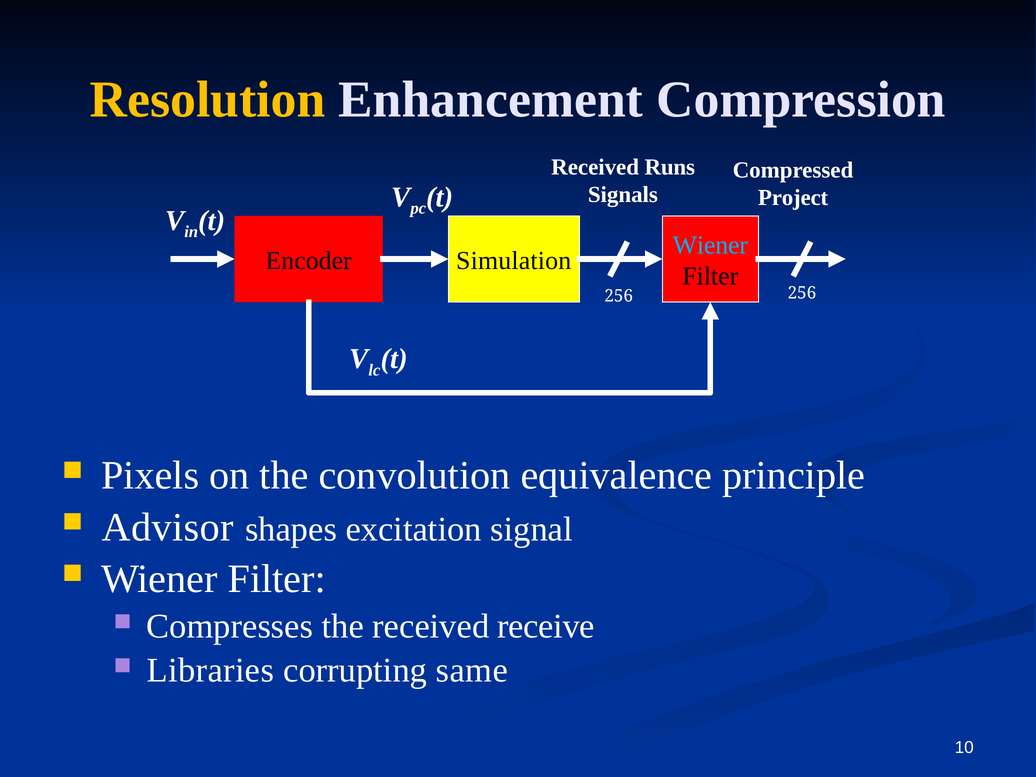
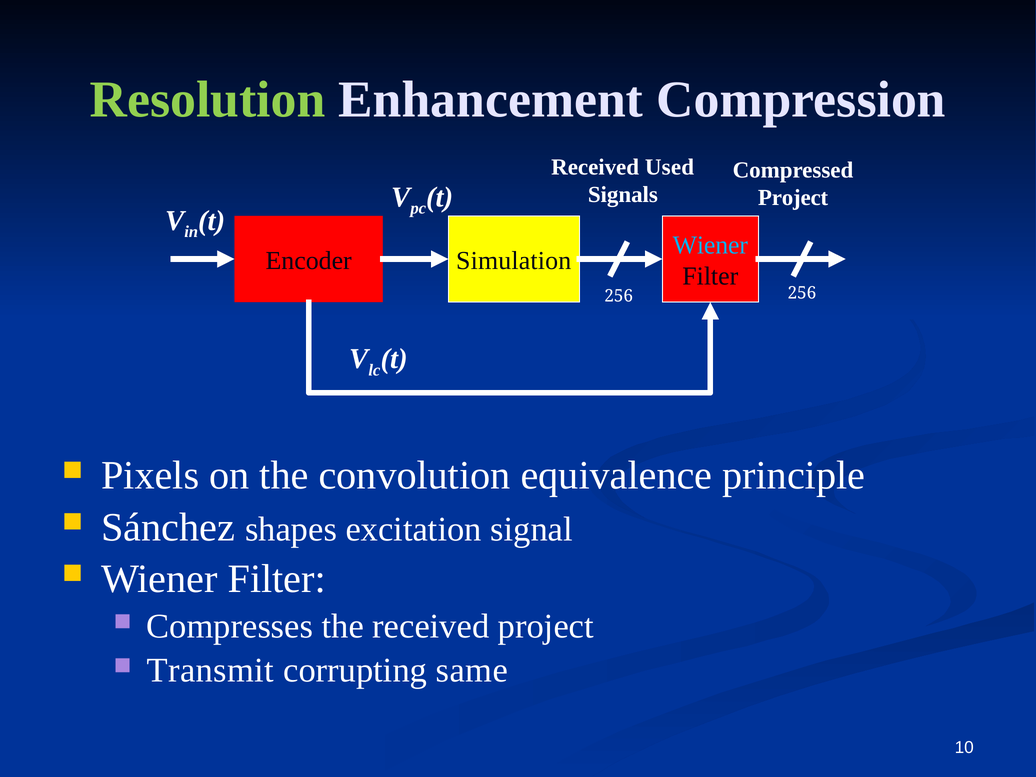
Resolution colour: yellow -> light green
Runs: Runs -> Used
Advisor: Advisor -> Sánchez
received receive: receive -> project
Libraries: Libraries -> Transmit
